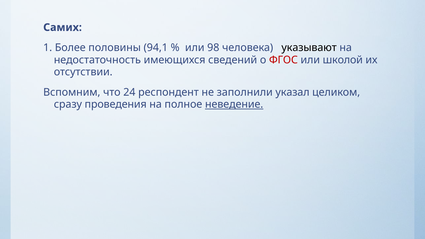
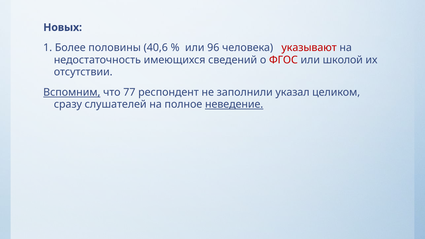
Самих: Самих -> Новых
94,1: 94,1 -> 40,6
98: 98 -> 96
указывают colour: black -> red
Вспомним underline: none -> present
24: 24 -> 77
проведения: проведения -> слушателей
